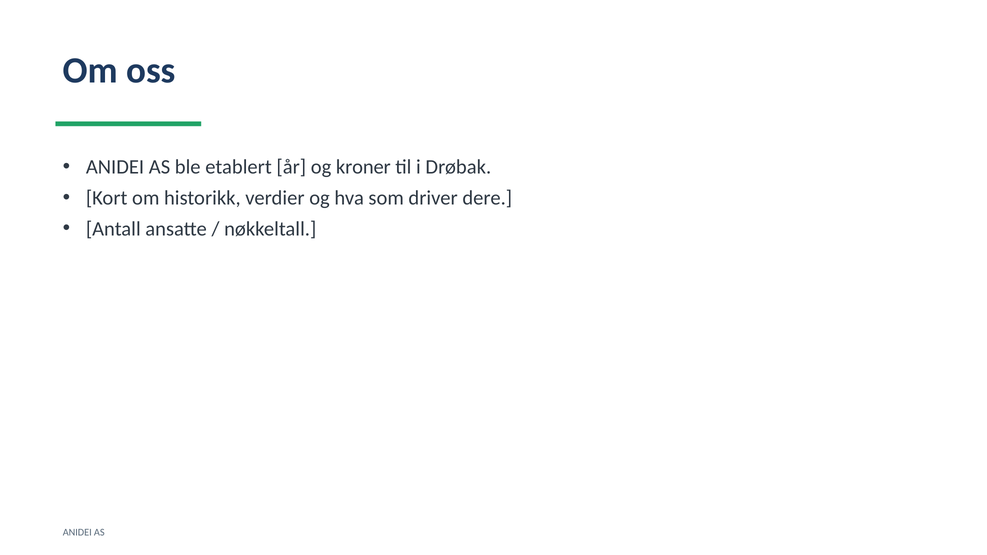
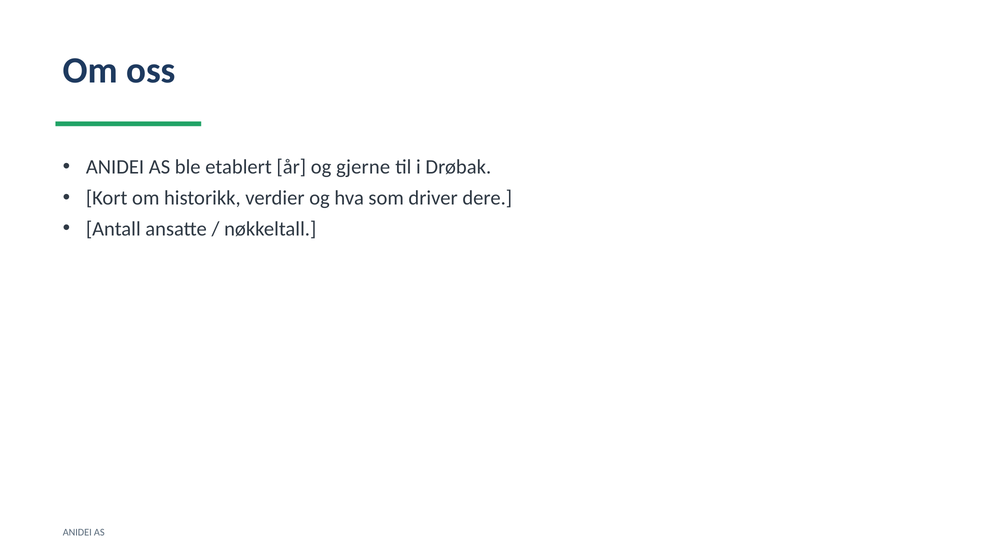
kroner: kroner -> gjerne
